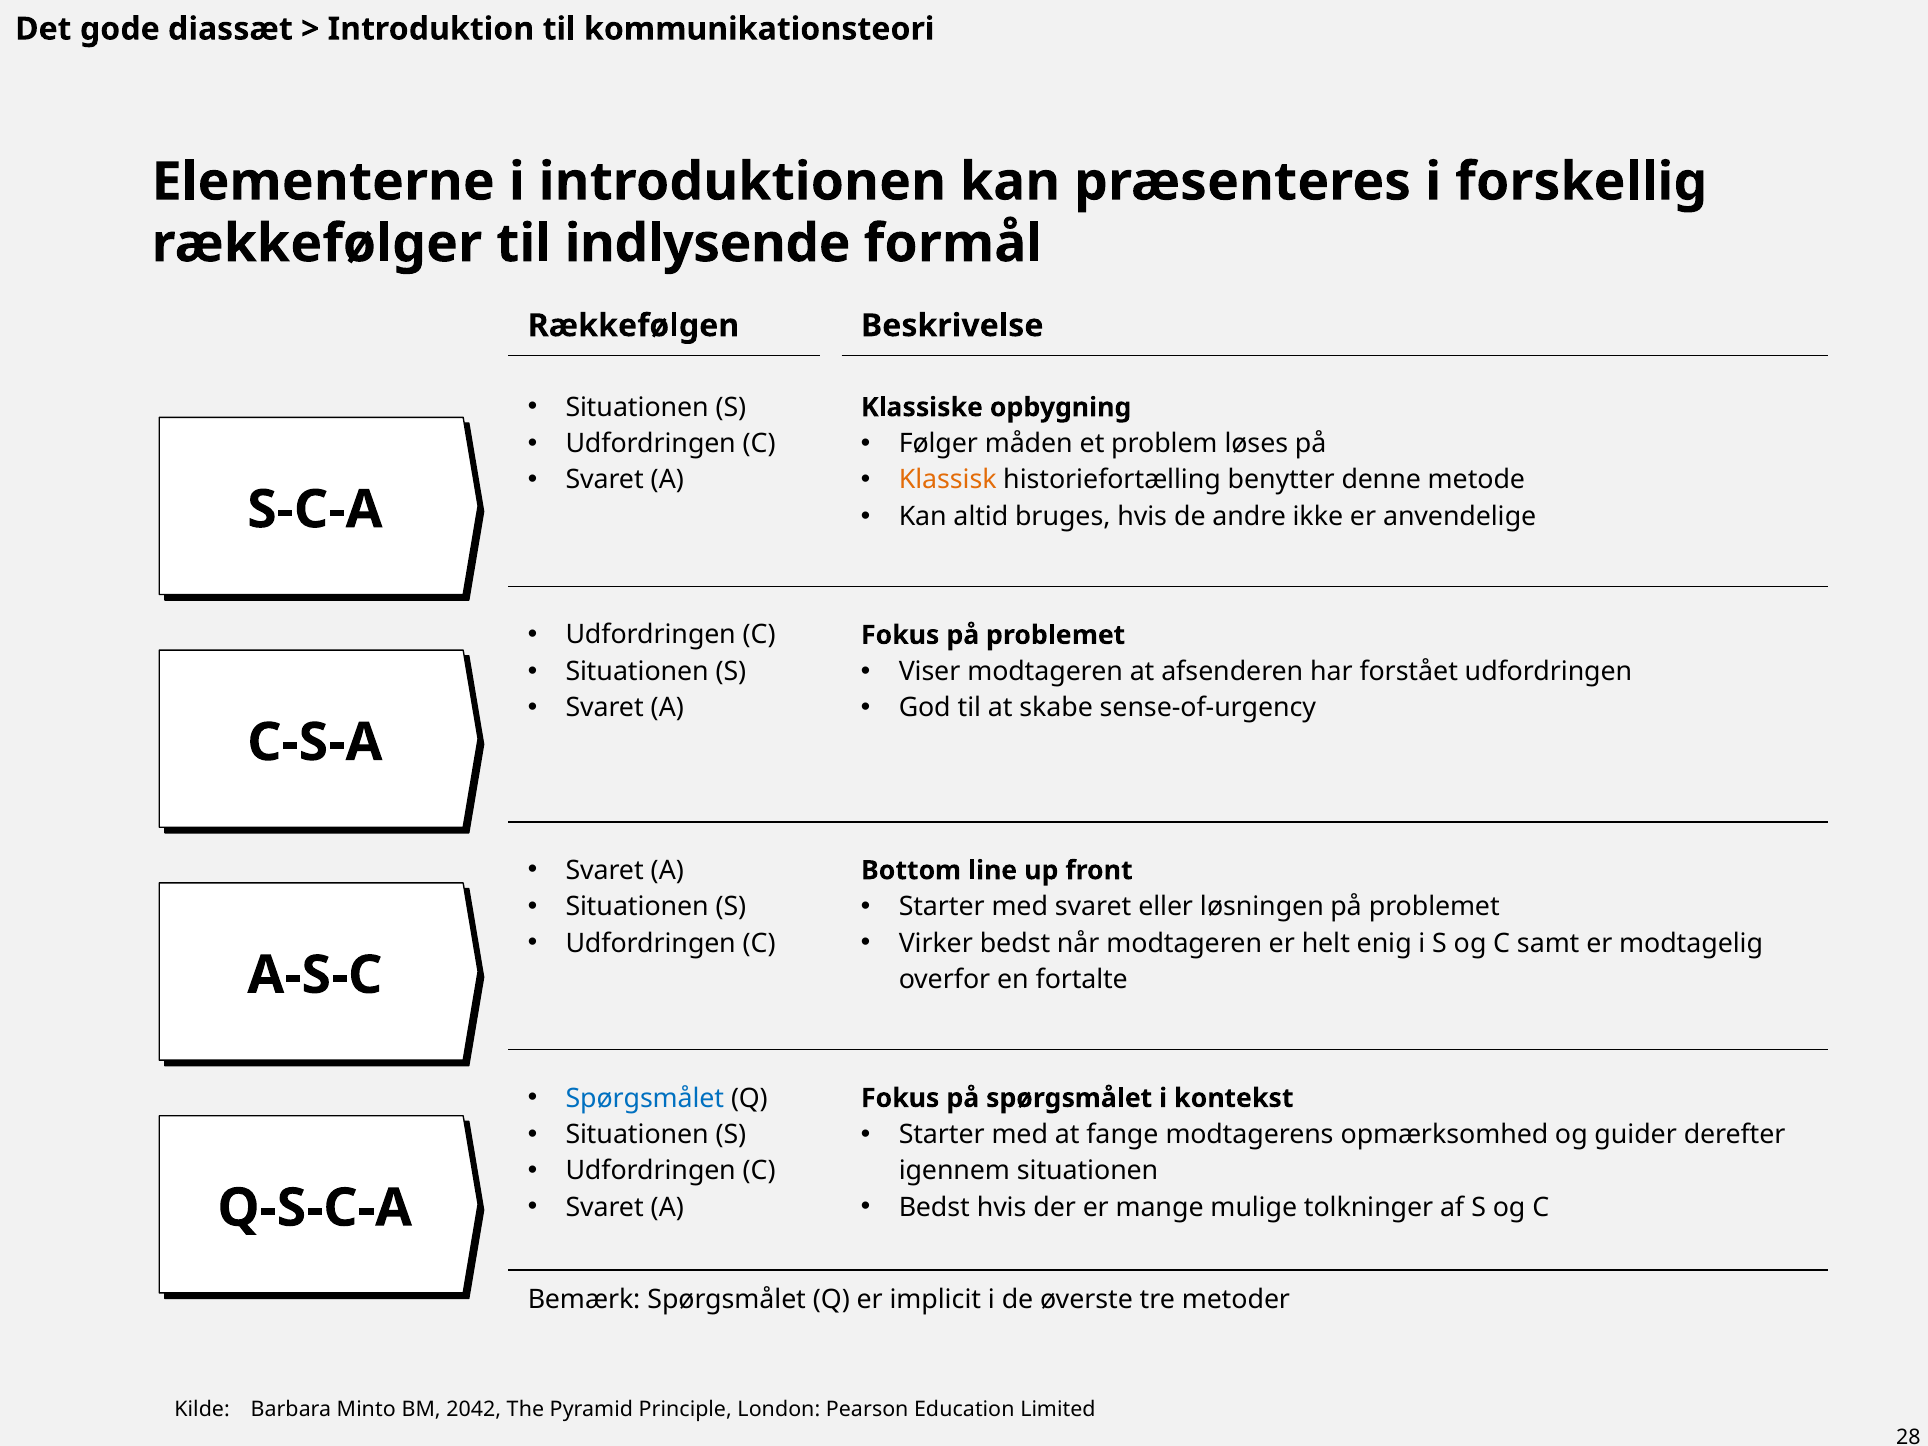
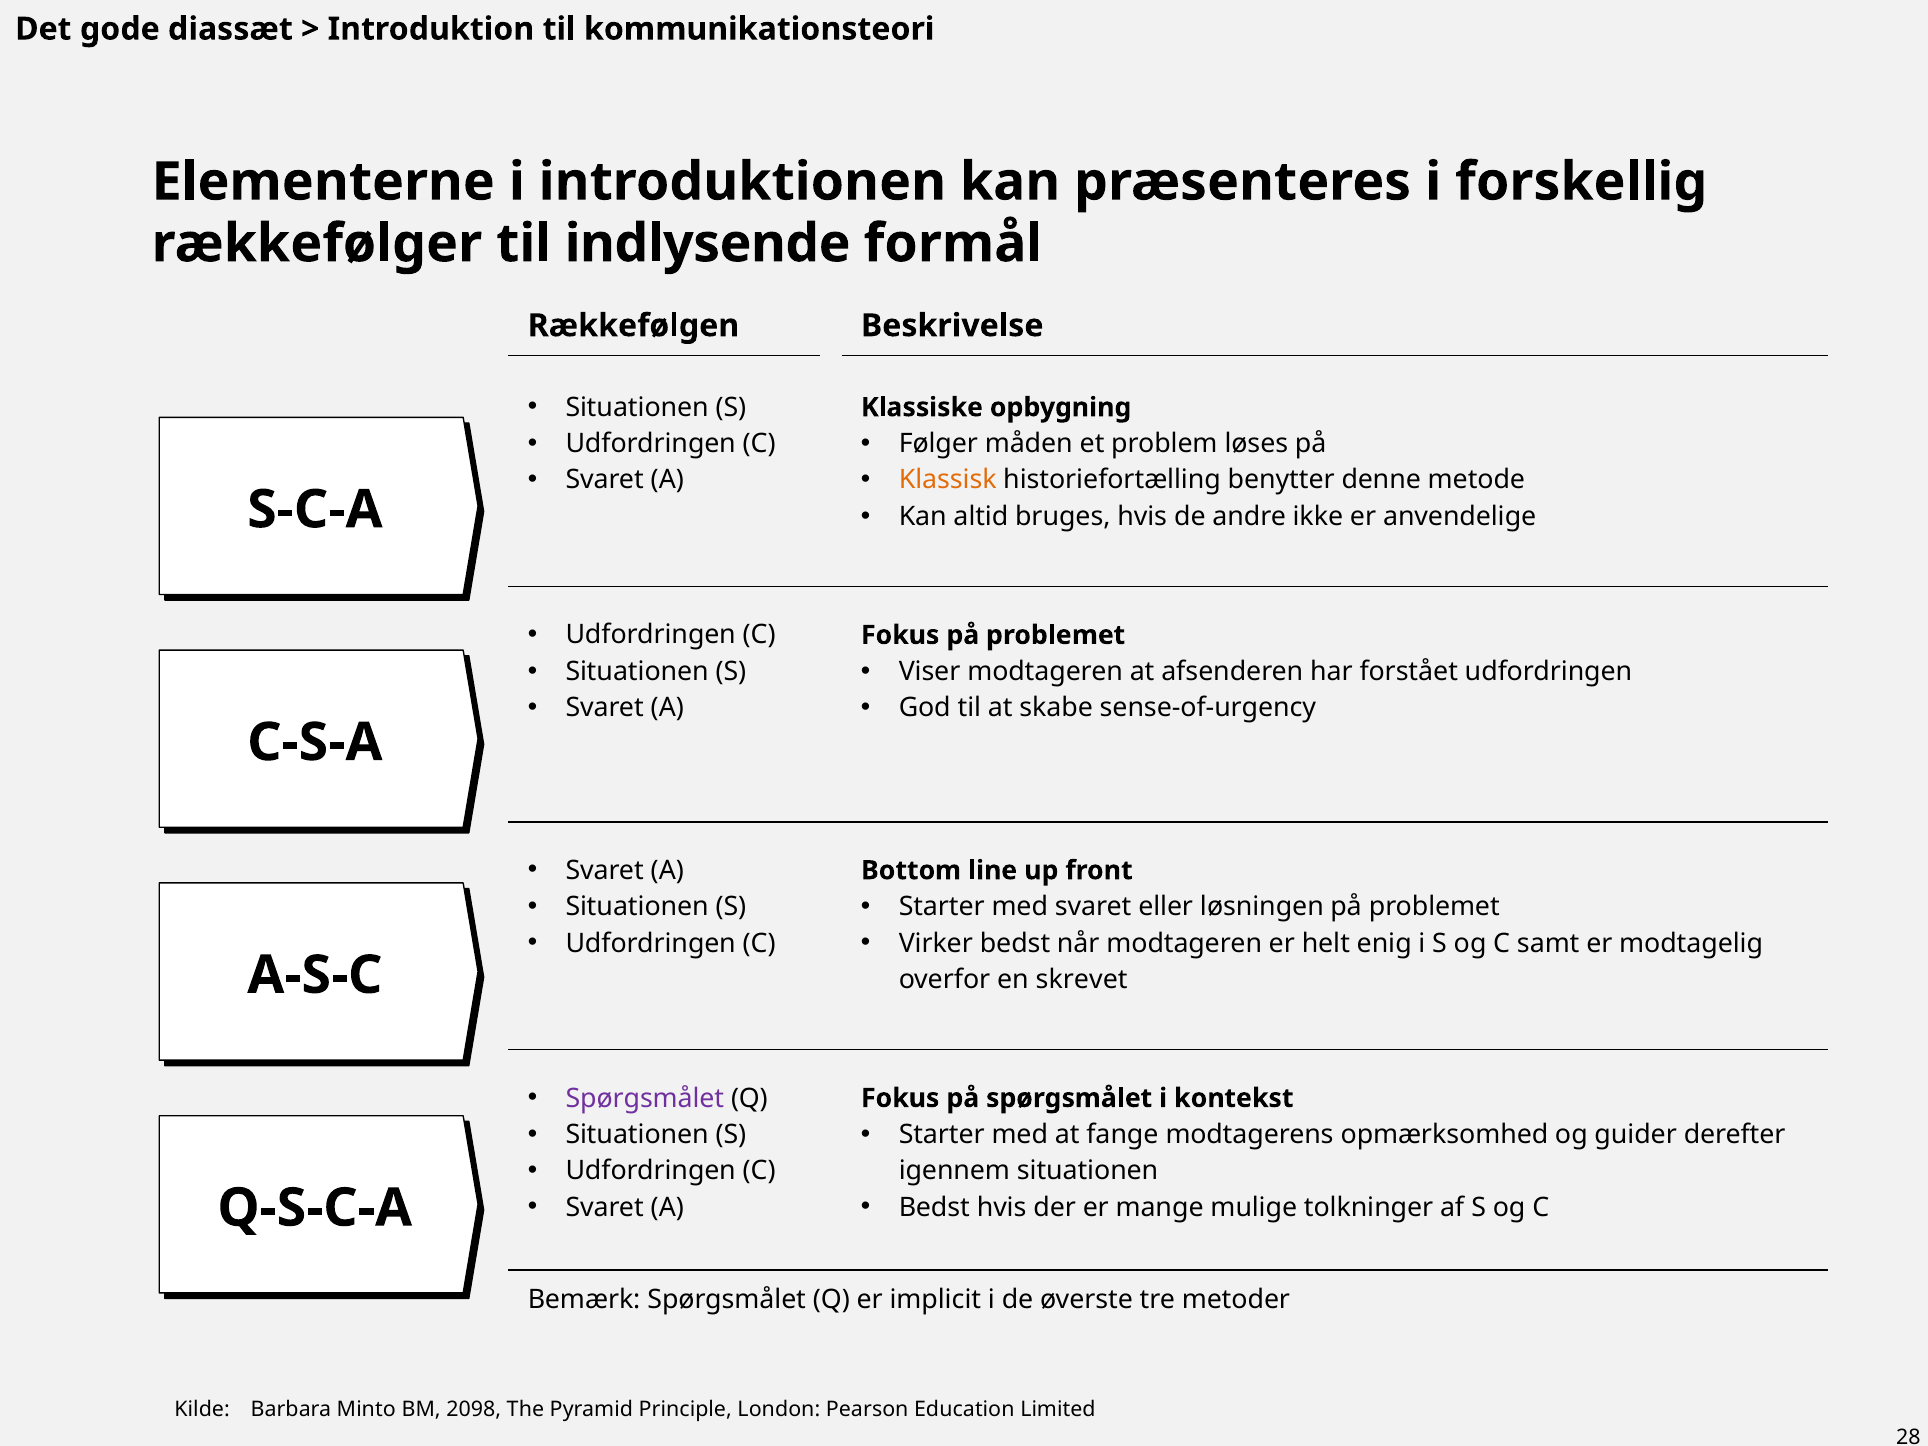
fortalte: fortalte -> skrevet
Spørgsmålet at (645, 1098) colour: blue -> purple
2042: 2042 -> 2098
